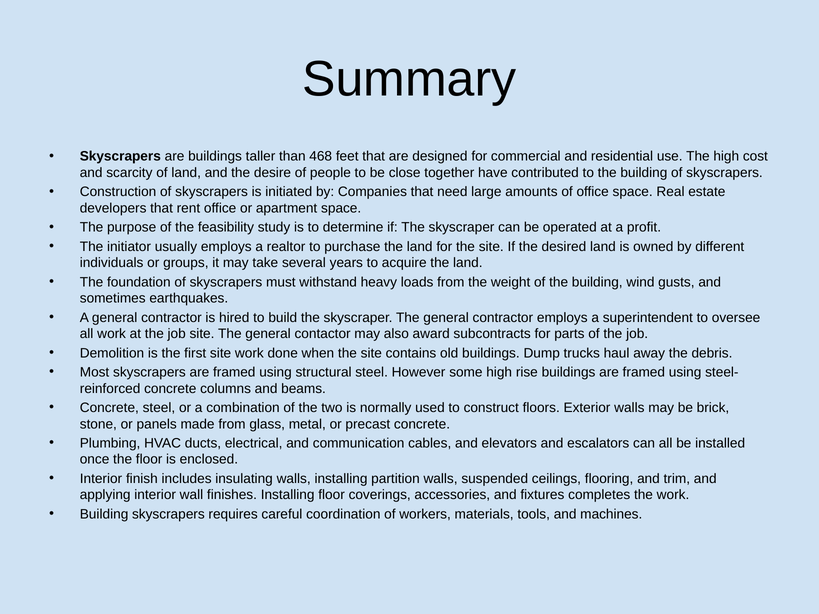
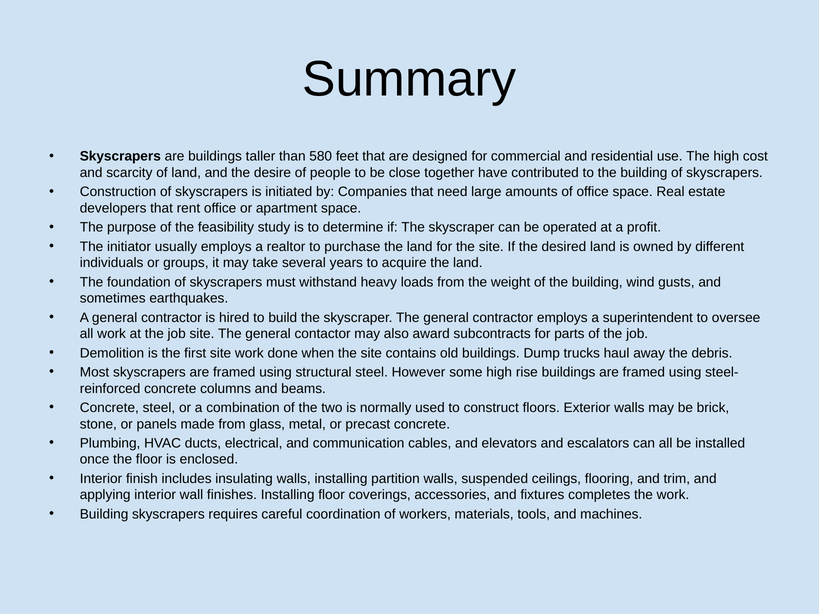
468: 468 -> 580
